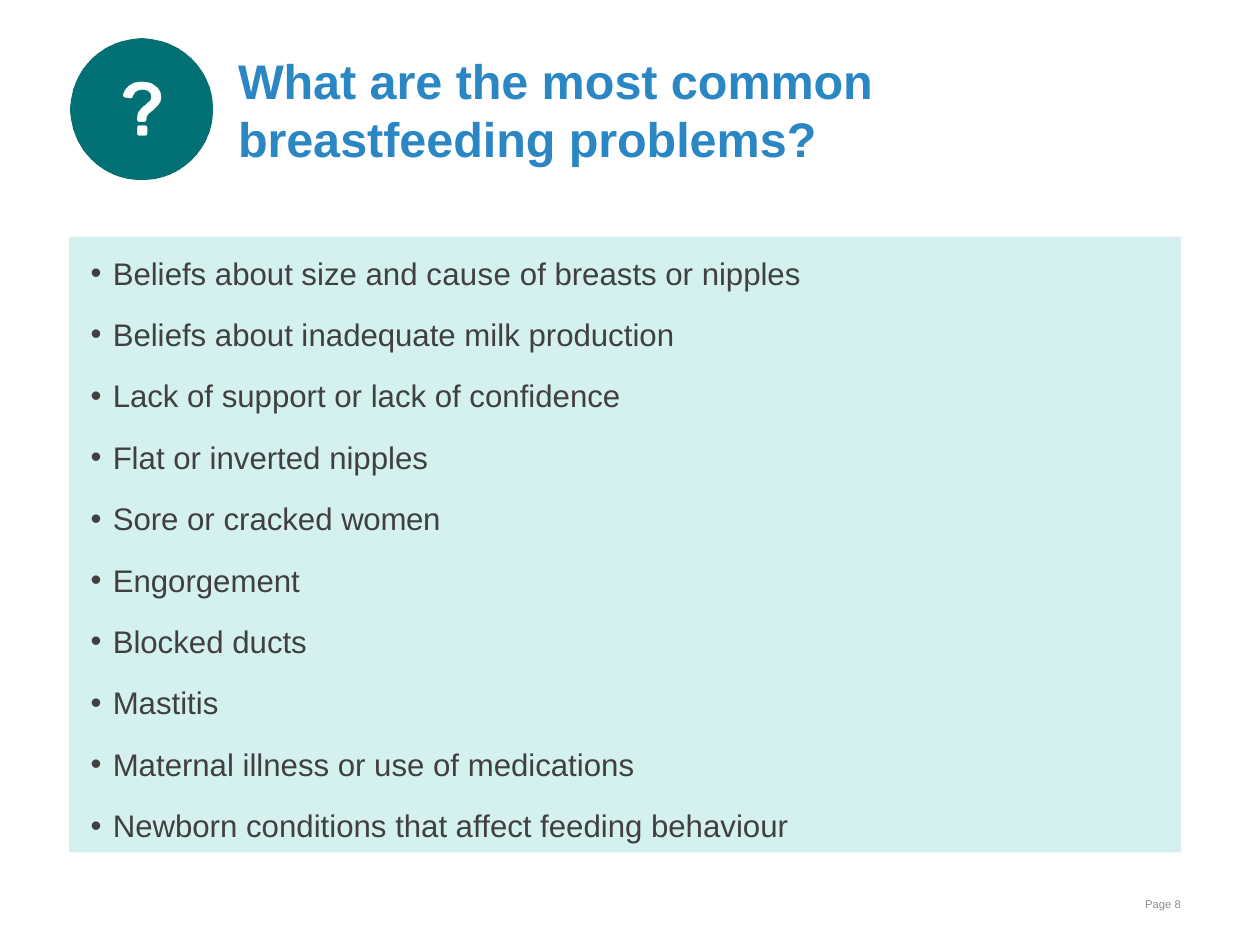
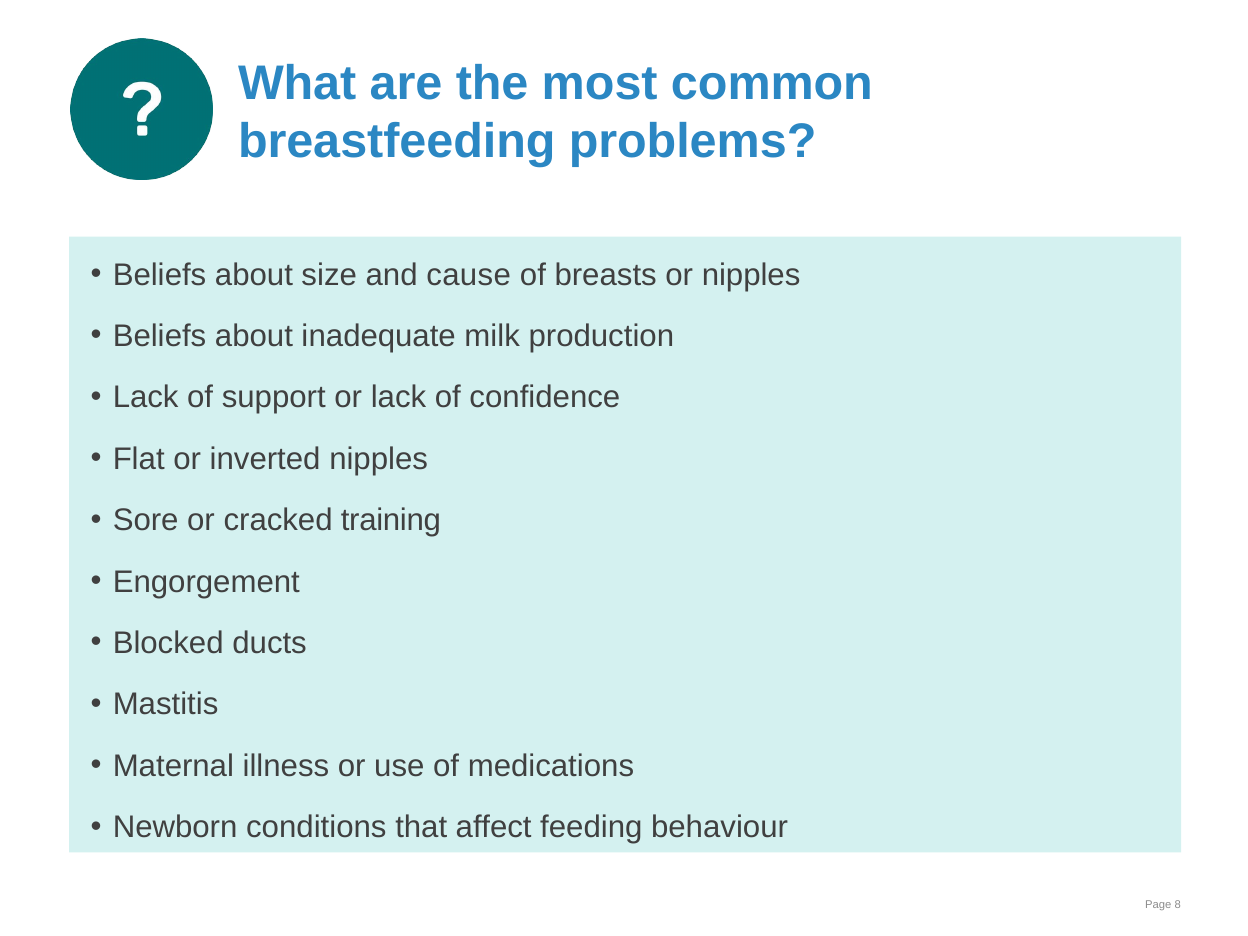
women: women -> training
